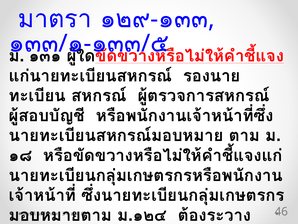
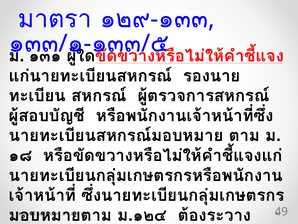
46: 46 -> 49
